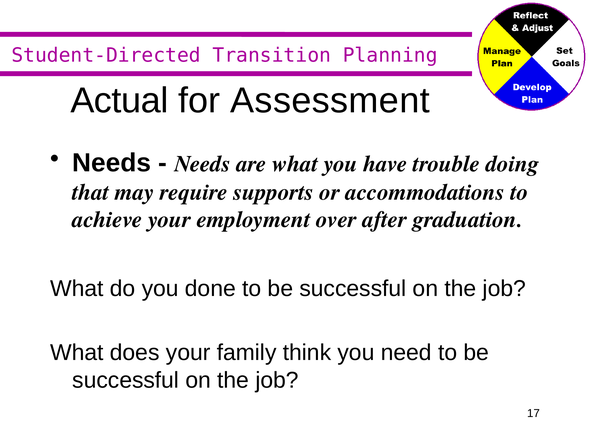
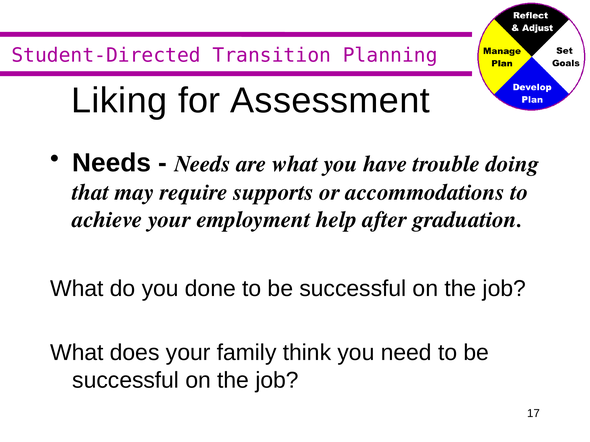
Actual: Actual -> Liking
over: over -> help
